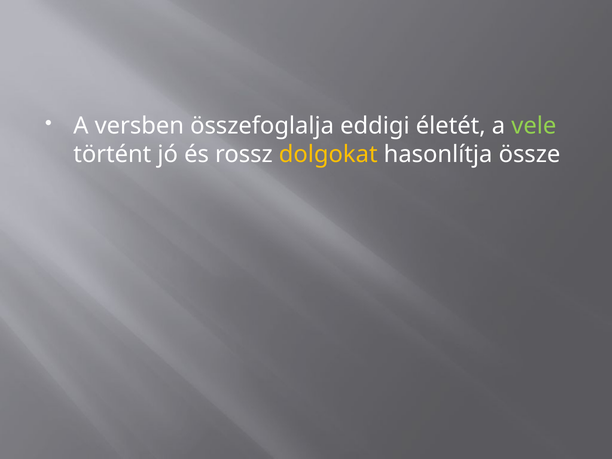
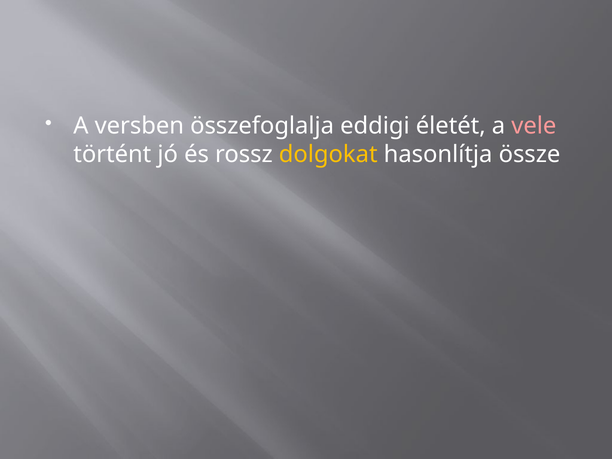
vele colour: light green -> pink
